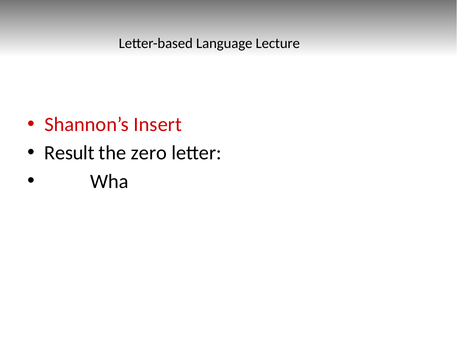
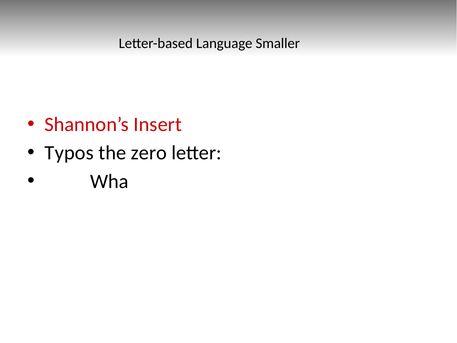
Lecture: Lecture -> Smaller
Result: Result -> Typos
